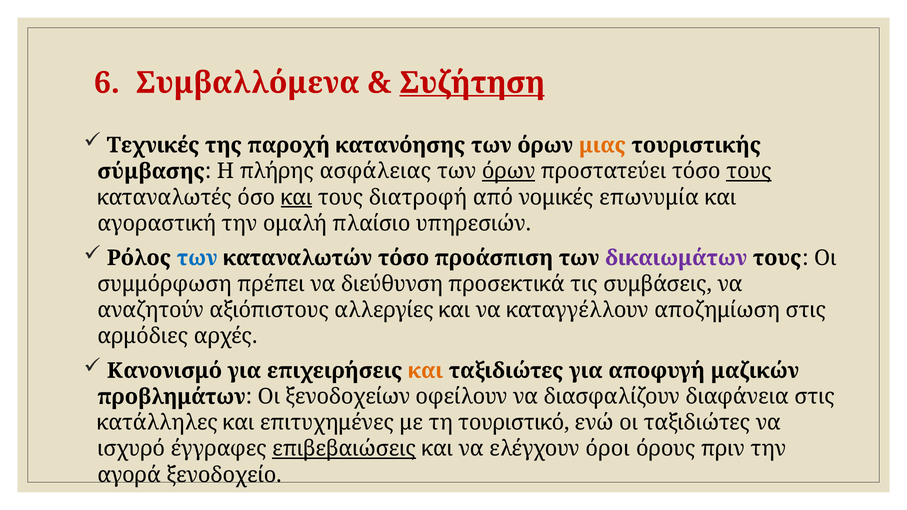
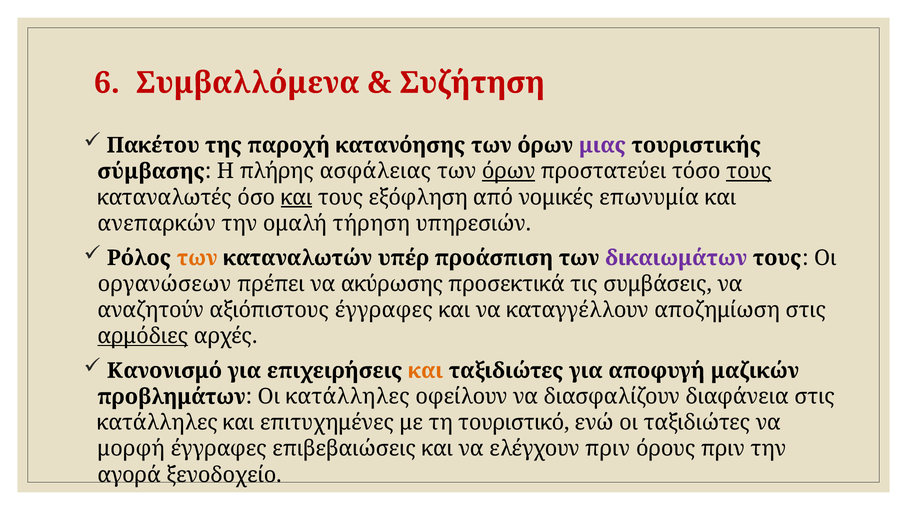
Συζήτηση underline: present -> none
Τεχνικές: Τεχνικές -> Πακέτου
μιας colour: orange -> purple
διατροφή: διατροφή -> εξόφληση
αγοραστική: αγοραστική -> ανεπαρκών
πλαίσιο: πλαίσιο -> τήρηση
των at (197, 258) colour: blue -> orange
καταναλωτών τόσο: τόσο -> υπέρ
συμμόρφωση: συμμόρφωση -> οργανώσεων
διεύθυνση: διεύθυνση -> ακύρωσης
αξιόπιστους αλλεργίες: αλλεργίες -> έγγραφες
αρμόδιες underline: none -> present
Οι ξενοδοχείων: ξενοδοχείων -> κατάλληλες
ισχυρό: ισχυρό -> μορφή
επιβεβαιώσεις underline: present -> none
ελέγχουν όροι: όροι -> πριν
